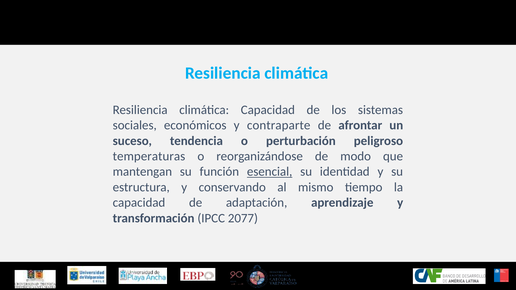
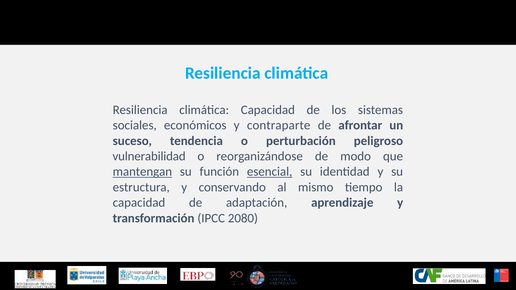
temperaturas: temperaturas -> vulnerabilidad
mantengan underline: none -> present
2077: 2077 -> 2080
